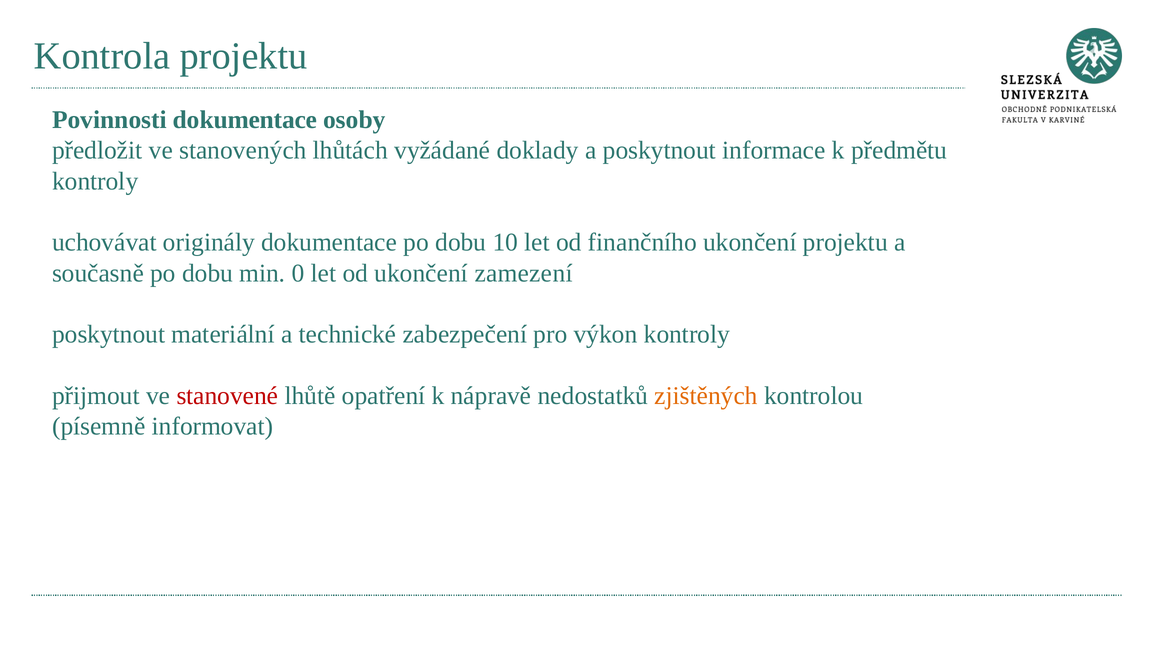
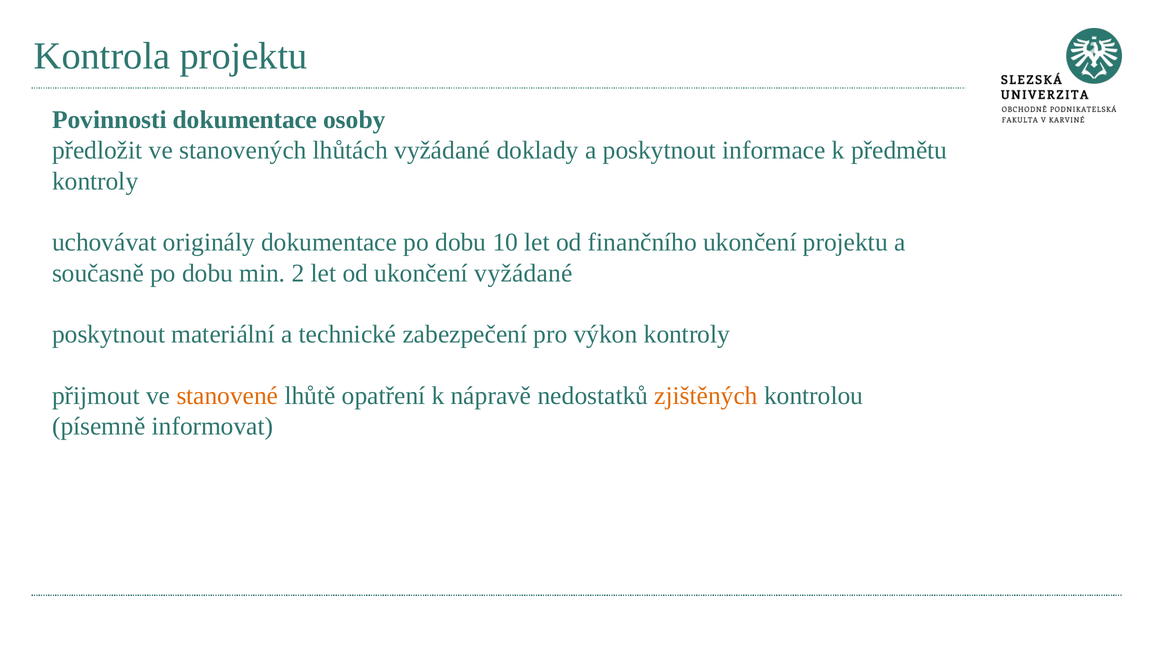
0: 0 -> 2
ukončení zamezení: zamezení -> vyžádané
stanovené colour: red -> orange
